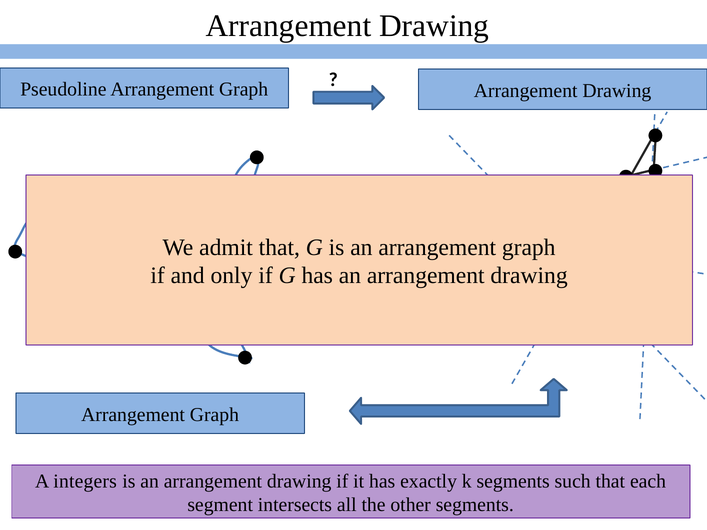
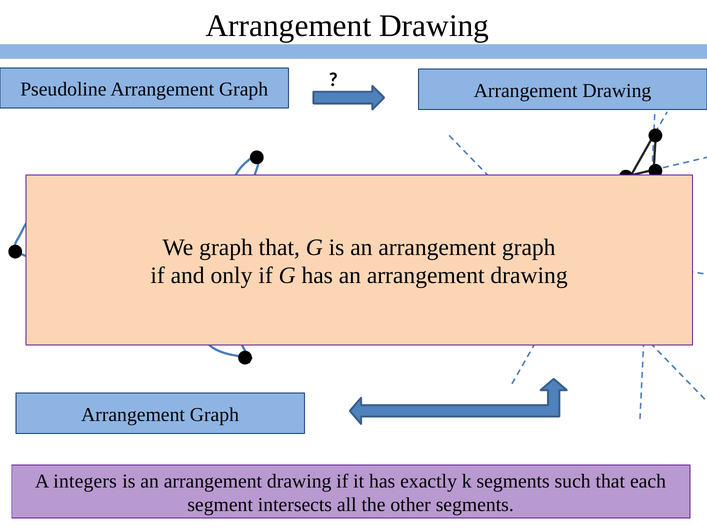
We admit: admit -> graph
